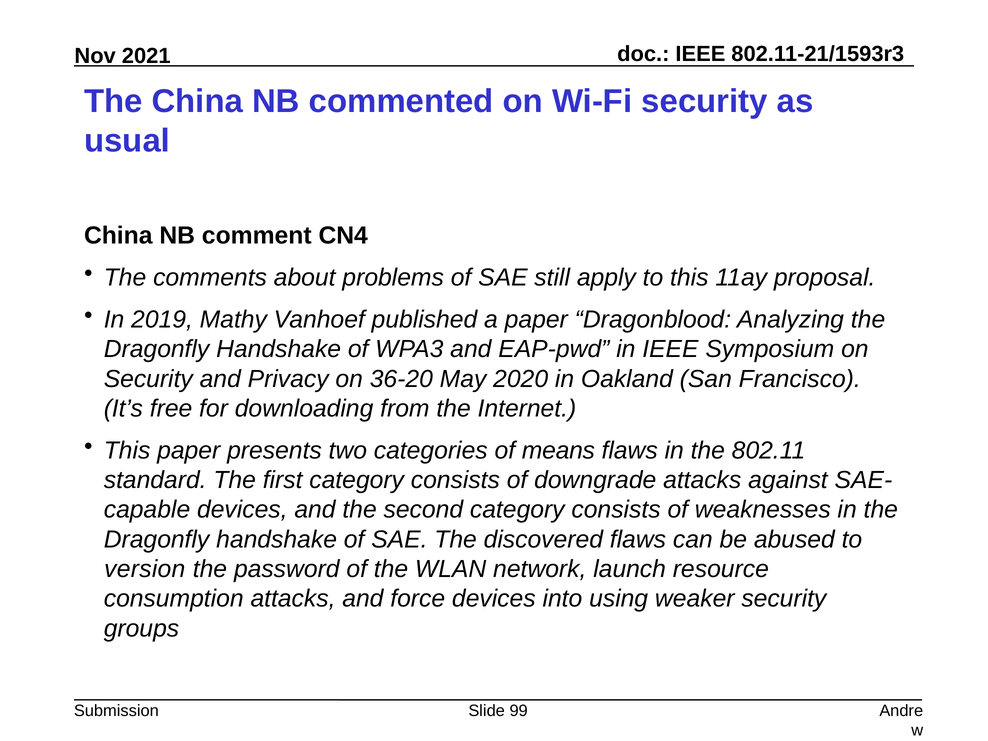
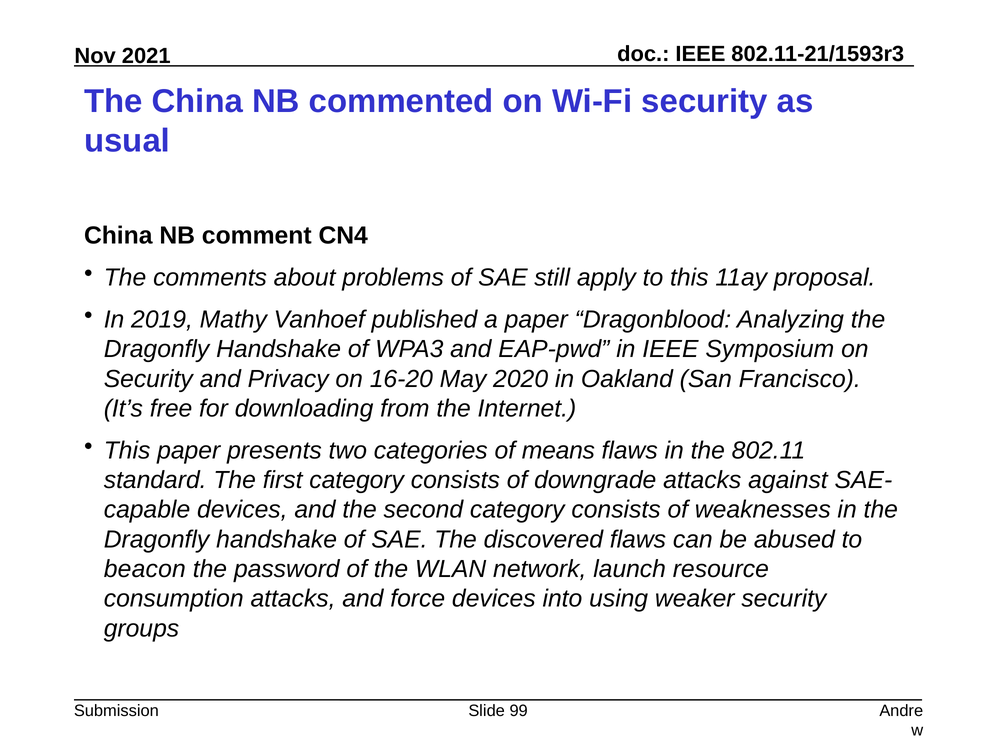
36-20: 36-20 -> 16-20
version: version -> beacon
